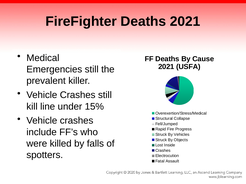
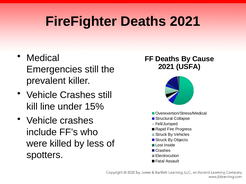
falls: falls -> less
